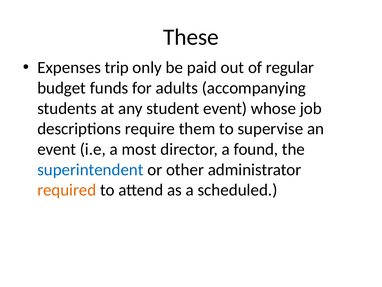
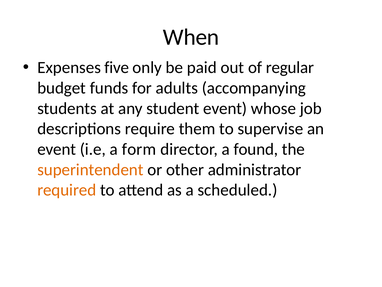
These: These -> When
trip: trip -> five
most: most -> form
superintendent colour: blue -> orange
